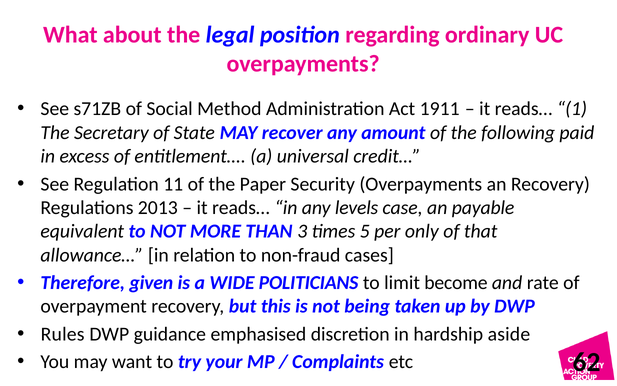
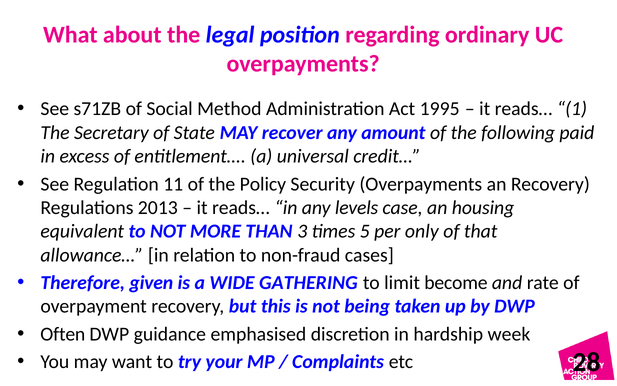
1911: 1911 -> 1995
Paper: Paper -> Policy
payable: payable -> housing
POLITICIANS: POLITICIANS -> GATHERING
Rules: Rules -> Often
aside: aside -> week
62: 62 -> 28
